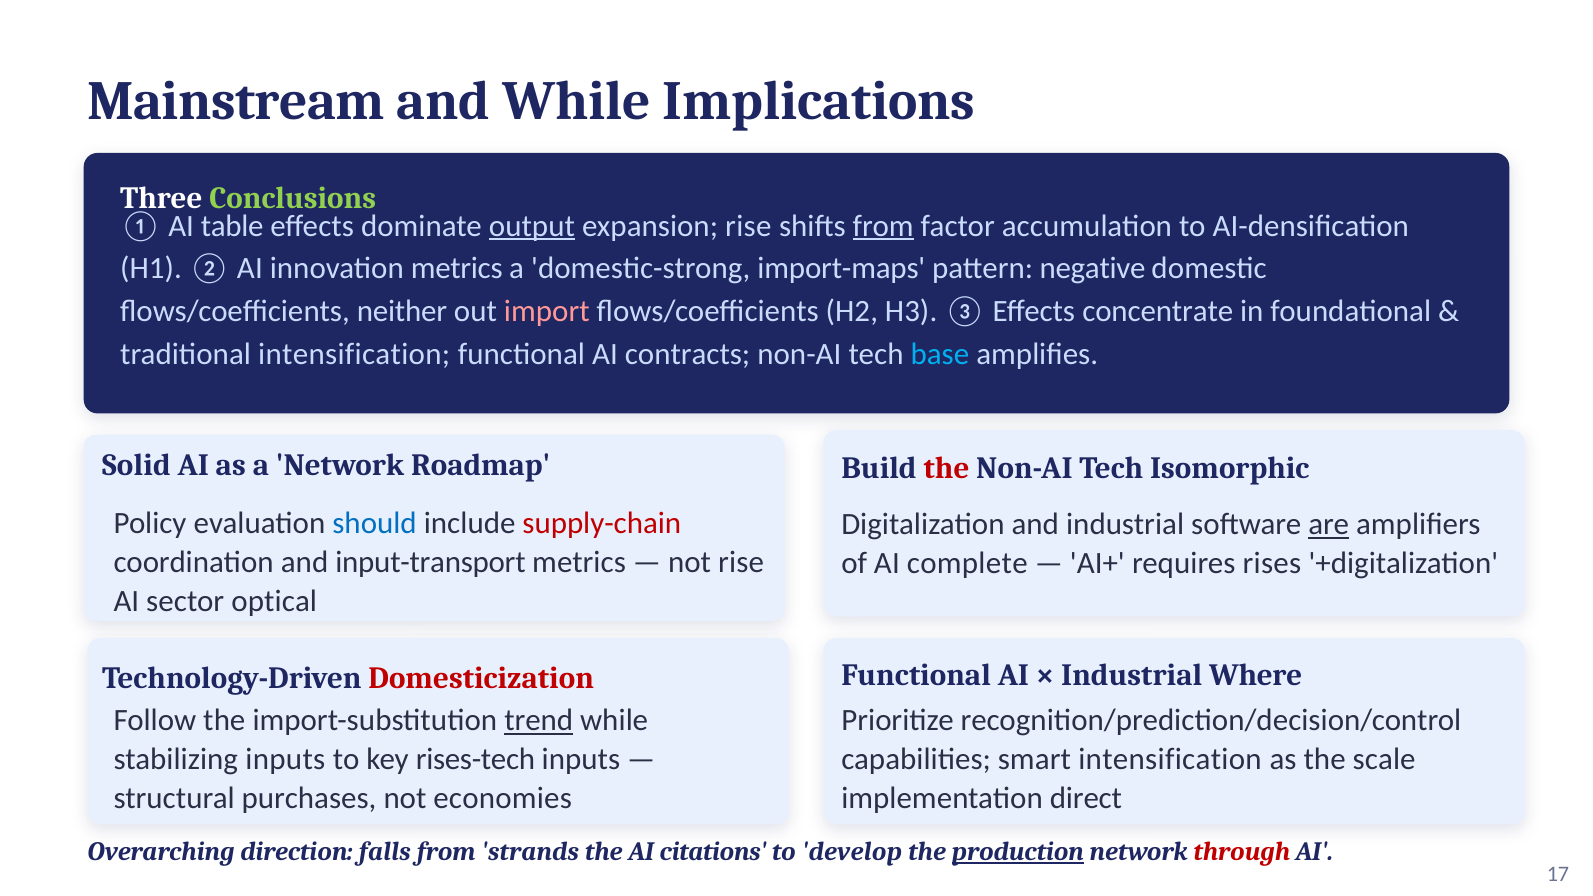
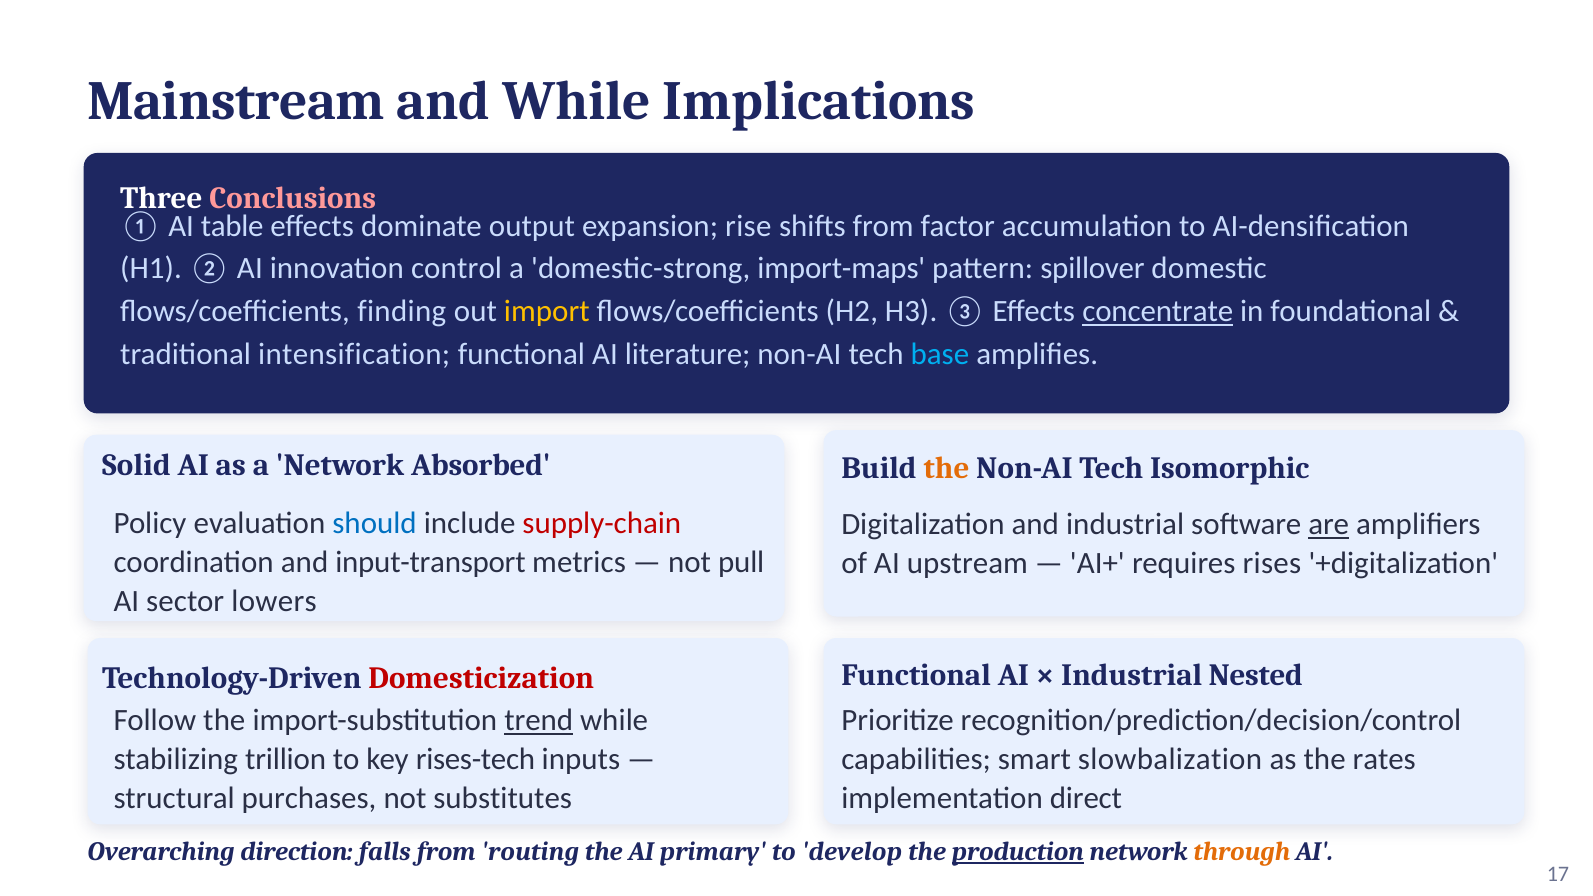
Conclusions colour: light green -> pink
output underline: present -> none
from at (883, 226) underline: present -> none
innovation metrics: metrics -> control
negative: negative -> spillover
neither: neither -> finding
import colour: pink -> yellow
concentrate underline: none -> present
contracts: contracts -> literature
Roadmap: Roadmap -> Absorbed
the at (947, 468) colour: red -> orange
not rise: rise -> pull
complete: complete -> upstream
optical: optical -> lowers
Where: Where -> Nested
stabilizing inputs: inputs -> trillion
smart intensification: intensification -> slowbalization
scale: scale -> rates
economies: economies -> substitutes
strands: strands -> routing
citations: citations -> primary
through colour: red -> orange
